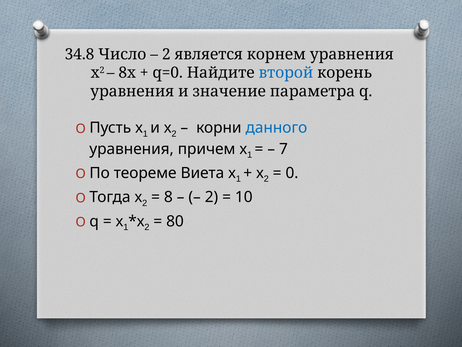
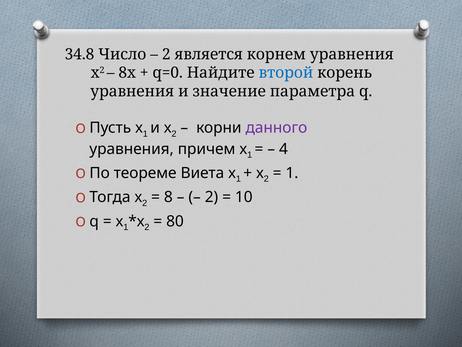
данного colour: blue -> purple
7: 7 -> 4
0 at (292, 173): 0 -> 1
